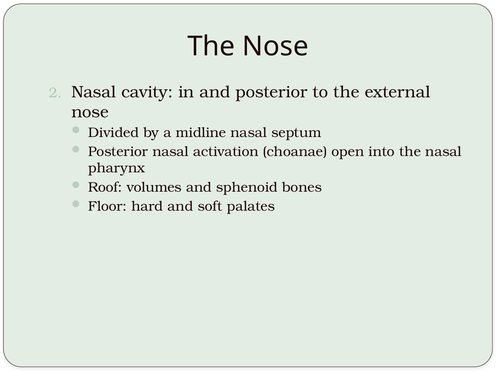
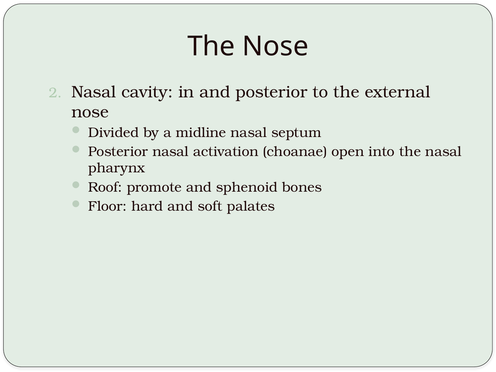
volumes: volumes -> promote
